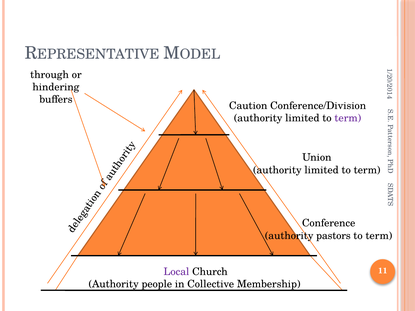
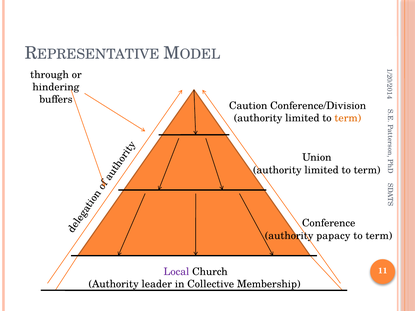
term at (348, 118) colour: purple -> orange
pastors: pastors -> papacy
people: people -> leader
